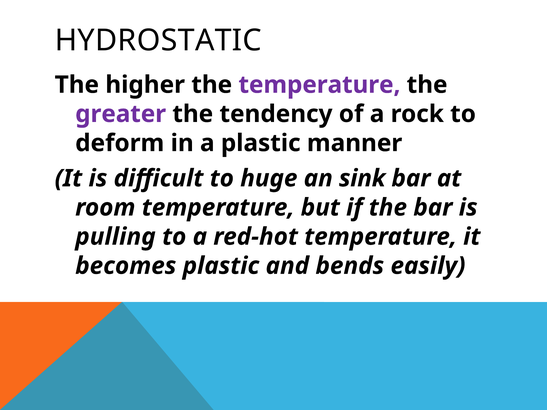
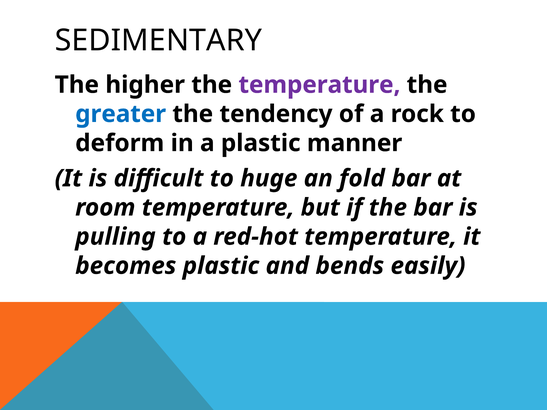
HYDROSTATIC: HYDROSTATIC -> SEDIMENTARY
greater colour: purple -> blue
sink: sink -> fold
